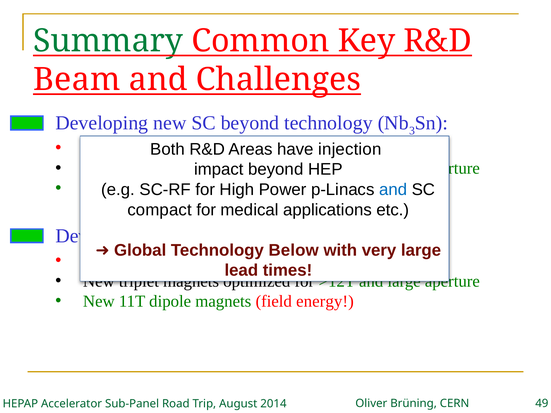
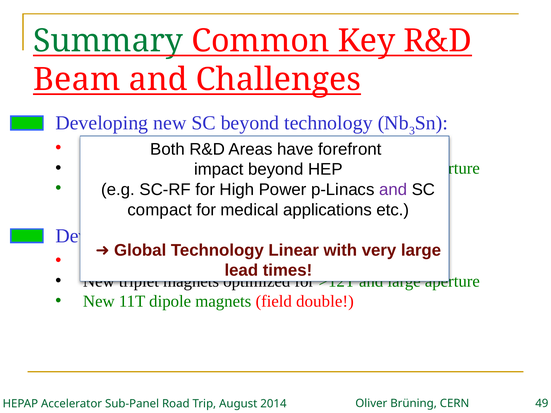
injection: injection -> forefront
and at (393, 190) colour: blue -> purple
Below: Below -> Linear
energy: energy -> double
